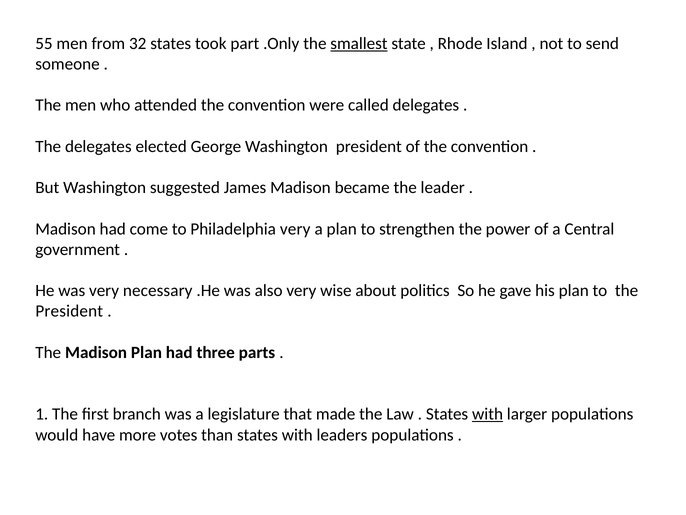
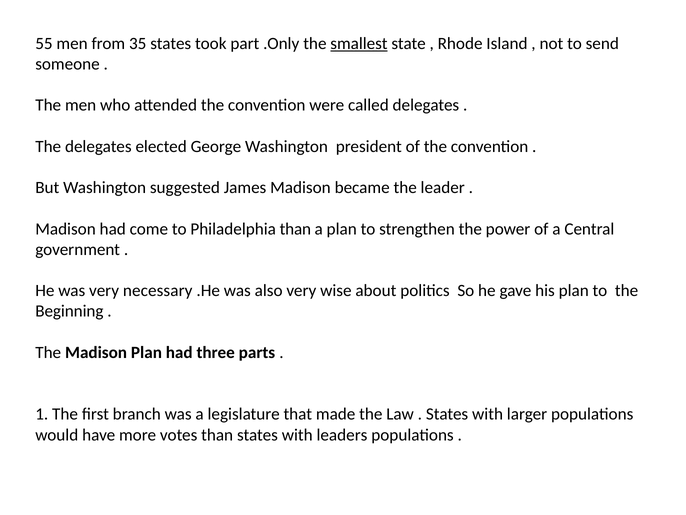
32: 32 -> 35
Philadelphia very: very -> than
President at (69, 311): President -> Beginning
with at (488, 414) underline: present -> none
